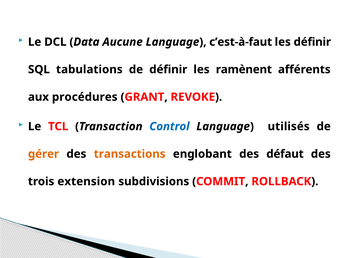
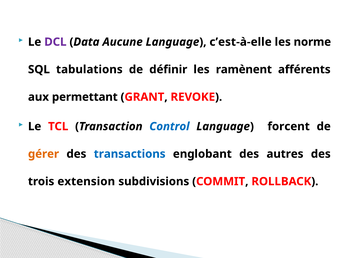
DCL colour: black -> purple
c’est-à-faut: c’est-à-faut -> c’est-à-elle
les définir: définir -> norme
procédures: procédures -> permettant
utilisés: utilisés -> forcent
transactions colour: orange -> blue
défaut: défaut -> autres
